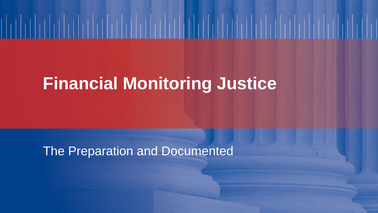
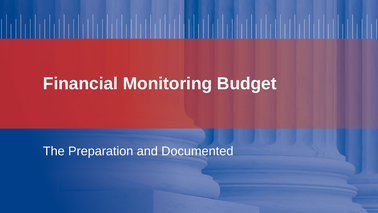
Justice: Justice -> Budget
